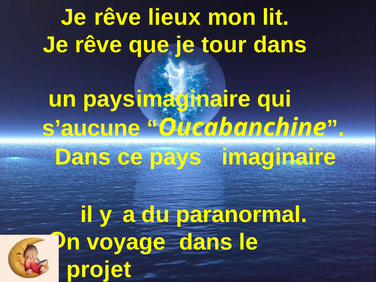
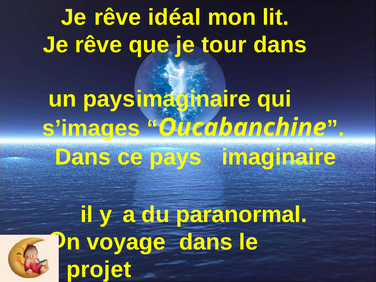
lieux: lieux -> idéal
s’aucune: s’aucune -> s’images
